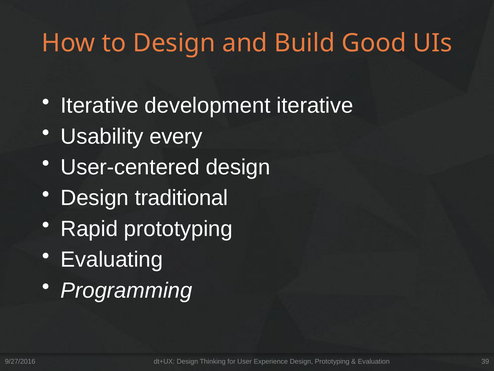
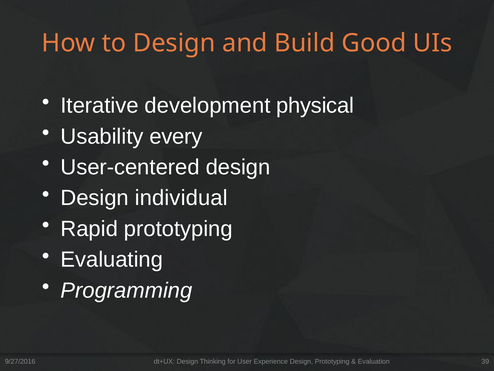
development iterative: iterative -> physical
traditional: traditional -> individual
